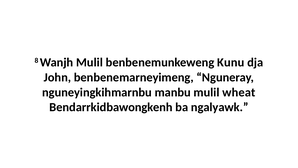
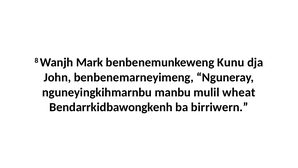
Wanjh Mulil: Mulil -> Mark
ngalyawk: ngalyawk -> birriwern
